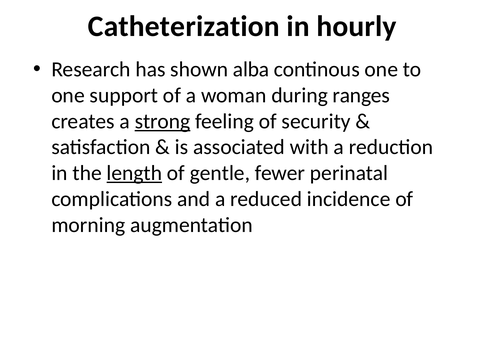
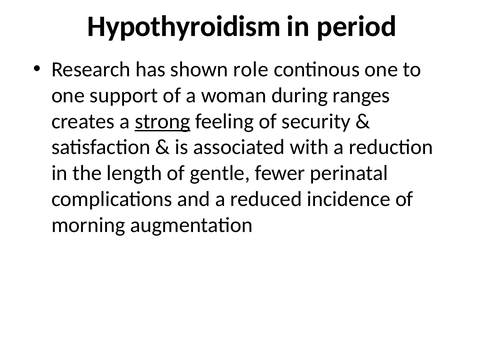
Catheterization: Catheterization -> Hypothyroidism
hourly: hourly -> period
alba: alba -> role
length underline: present -> none
